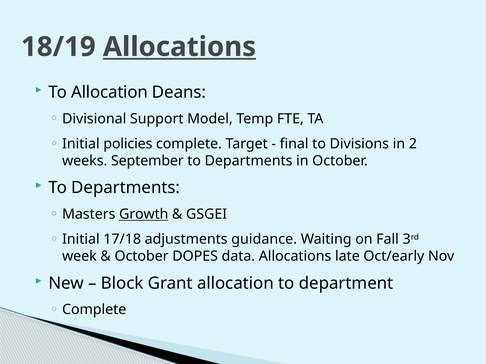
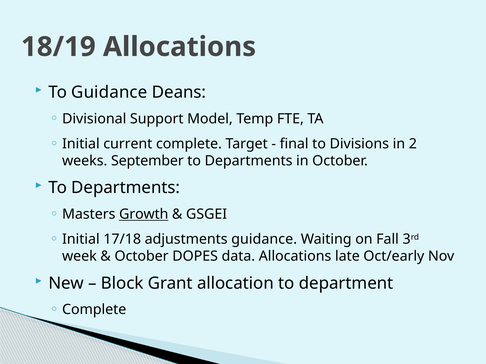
Allocations at (180, 47) underline: present -> none
To Allocation: Allocation -> Guidance
policies: policies -> current
